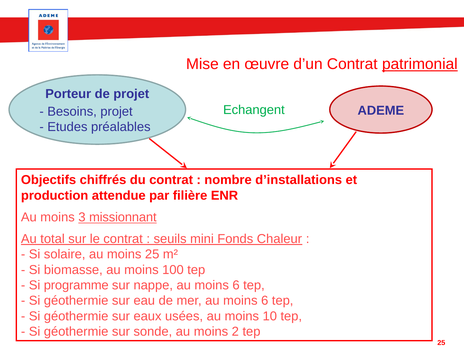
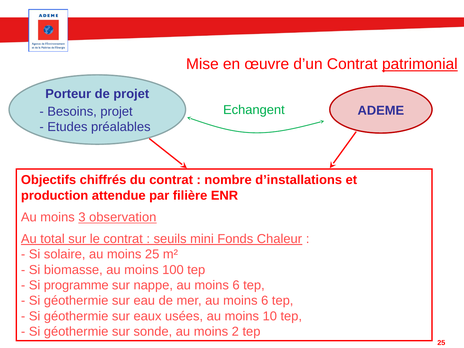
missionnant: missionnant -> observation
